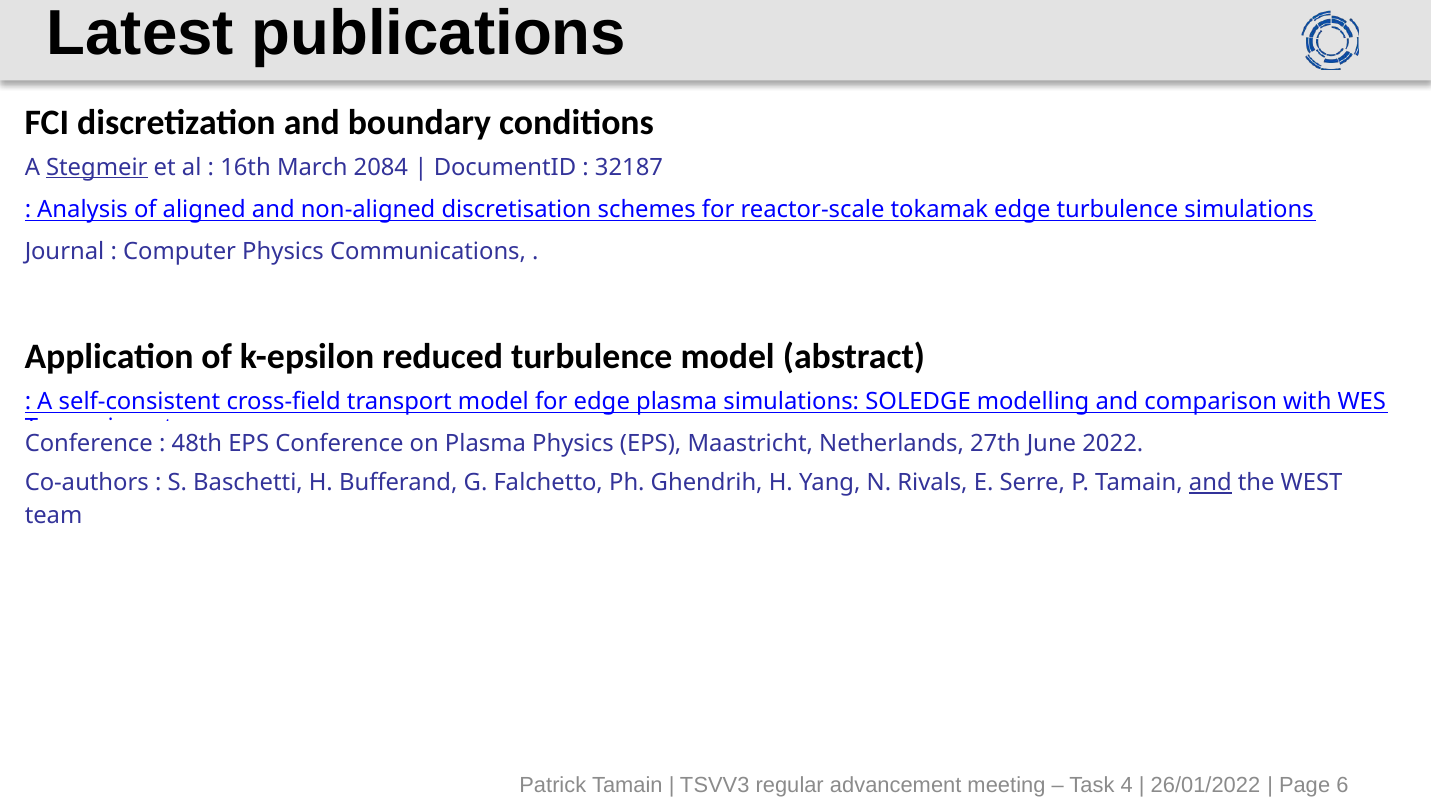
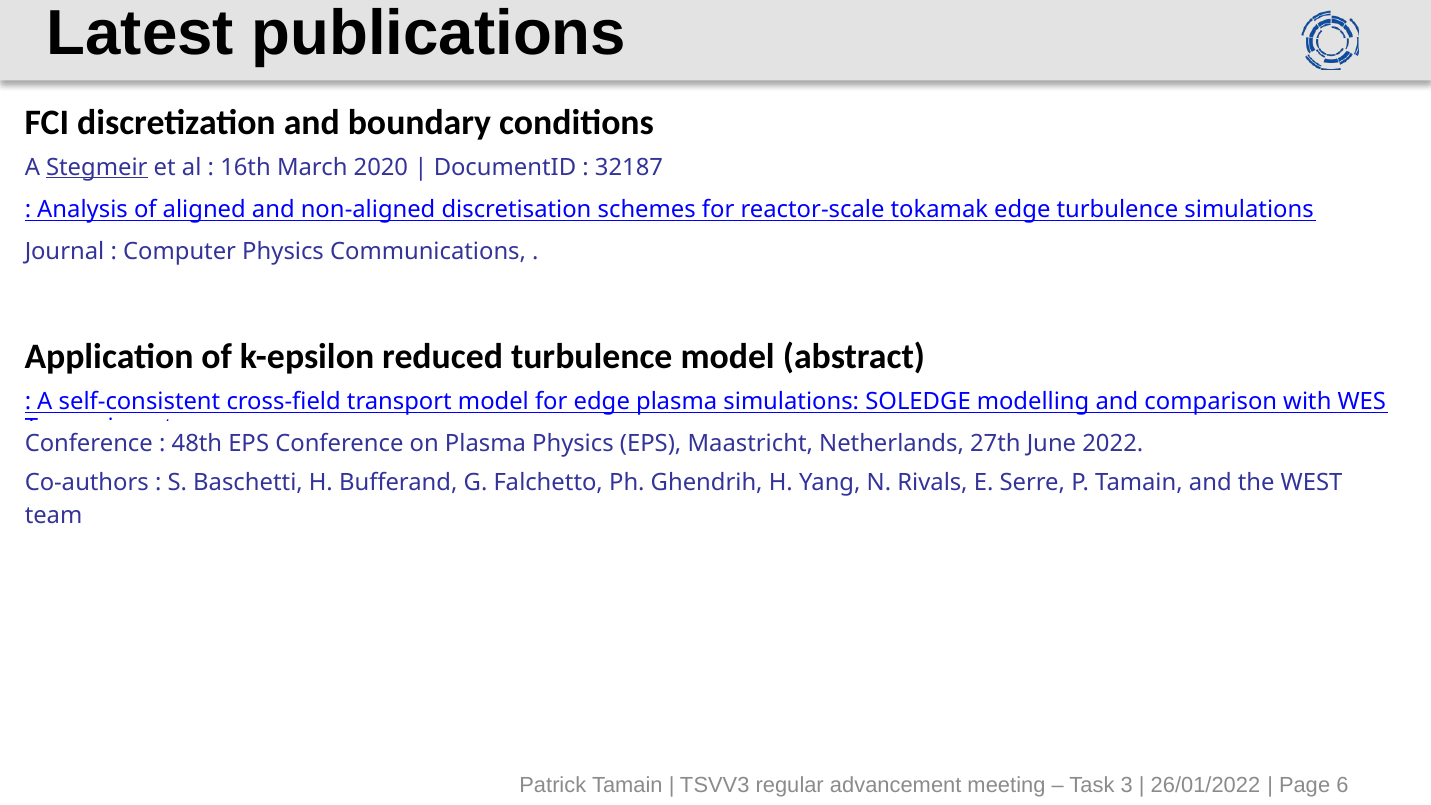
2084: 2084 -> 2020
and at (1210, 483) underline: present -> none
4: 4 -> 3
